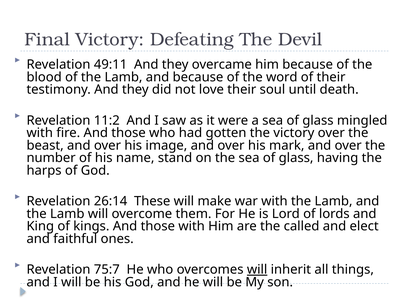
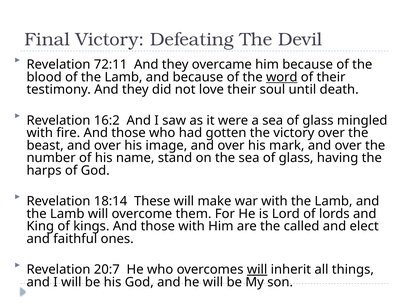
49:11: 49:11 -> 72:11
word underline: none -> present
11:2: 11:2 -> 16:2
26:14: 26:14 -> 18:14
75:7: 75:7 -> 20:7
